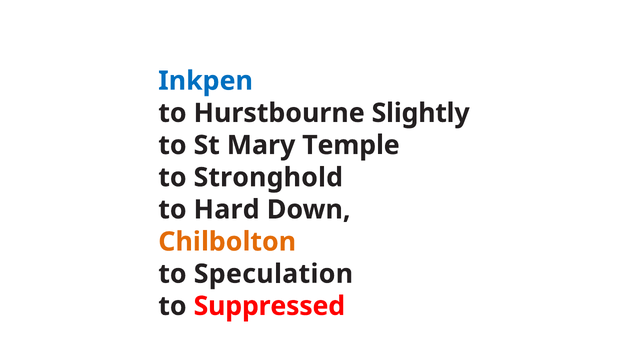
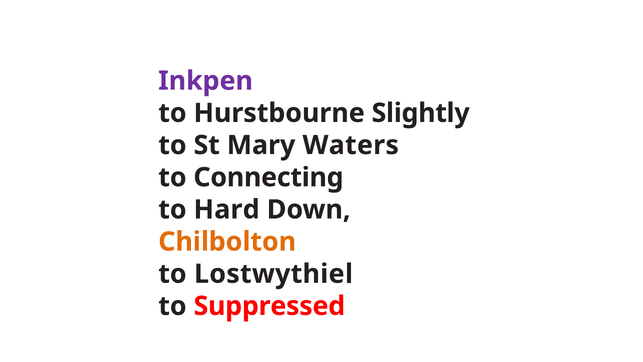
Inkpen colour: blue -> purple
Temple: Temple -> Waters
Stronghold: Stronghold -> Connecting
Speculation: Speculation -> Lostwythiel
